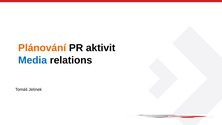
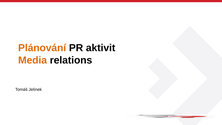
Media colour: blue -> orange
